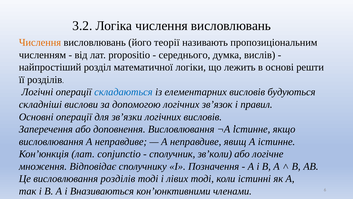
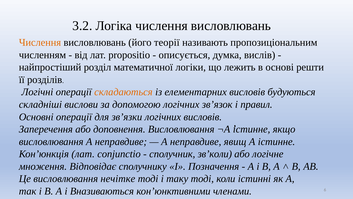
середнього: середнього -> описується
складаються colour: blue -> orange
висловлювання розділів: розділів -> нечітке
лівих: лівих -> таку
